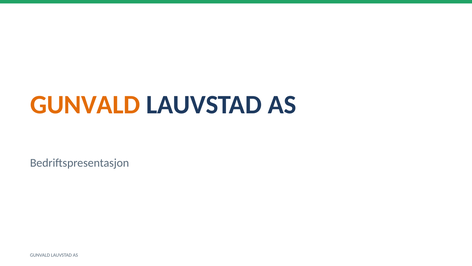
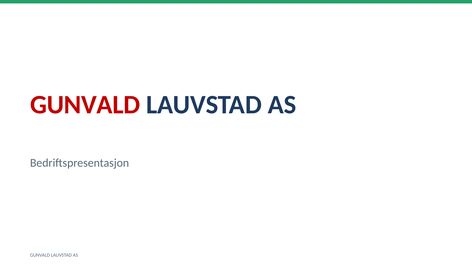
GUNVALD at (85, 105) colour: orange -> red
